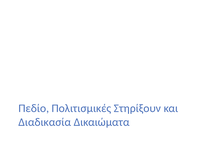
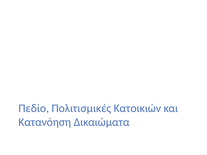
Στηρίξουν: Στηρίξουν -> Κατοικιών
Διαδικασία: Διαδικασία -> Κατανόηση
